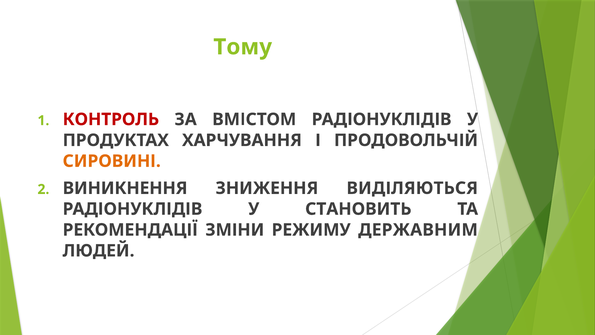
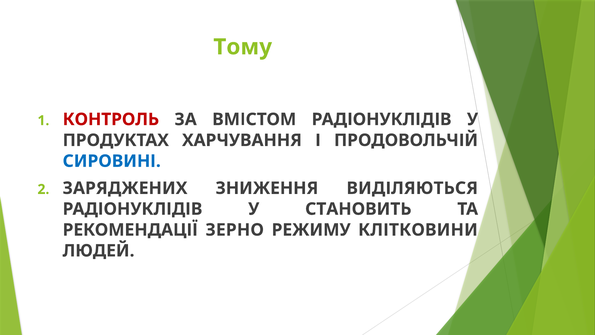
СИРОВИНІ colour: orange -> blue
ВИНИКНЕННЯ: ВИНИКНЕННЯ -> ЗАРЯДЖЕНИХ
ЗМІНИ: ЗМІНИ -> ЗЕРНО
ДЕРЖАВНИМ: ДЕРЖАВНИМ -> КЛІТКОВИНИ
